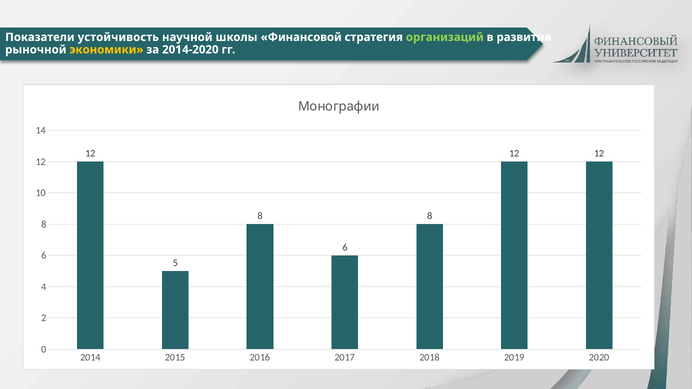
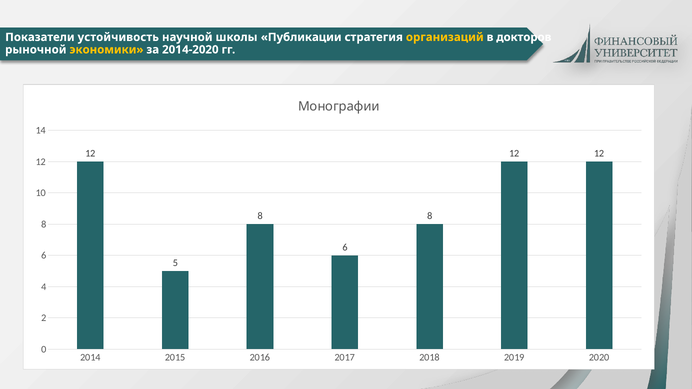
Финансовой: Финансовой -> Публикации
организаций colour: light green -> yellow
развития: развития -> докторов
